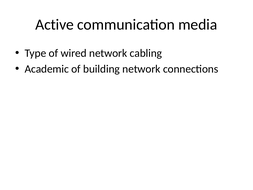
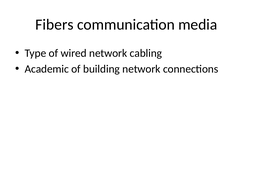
Active: Active -> Fibers
